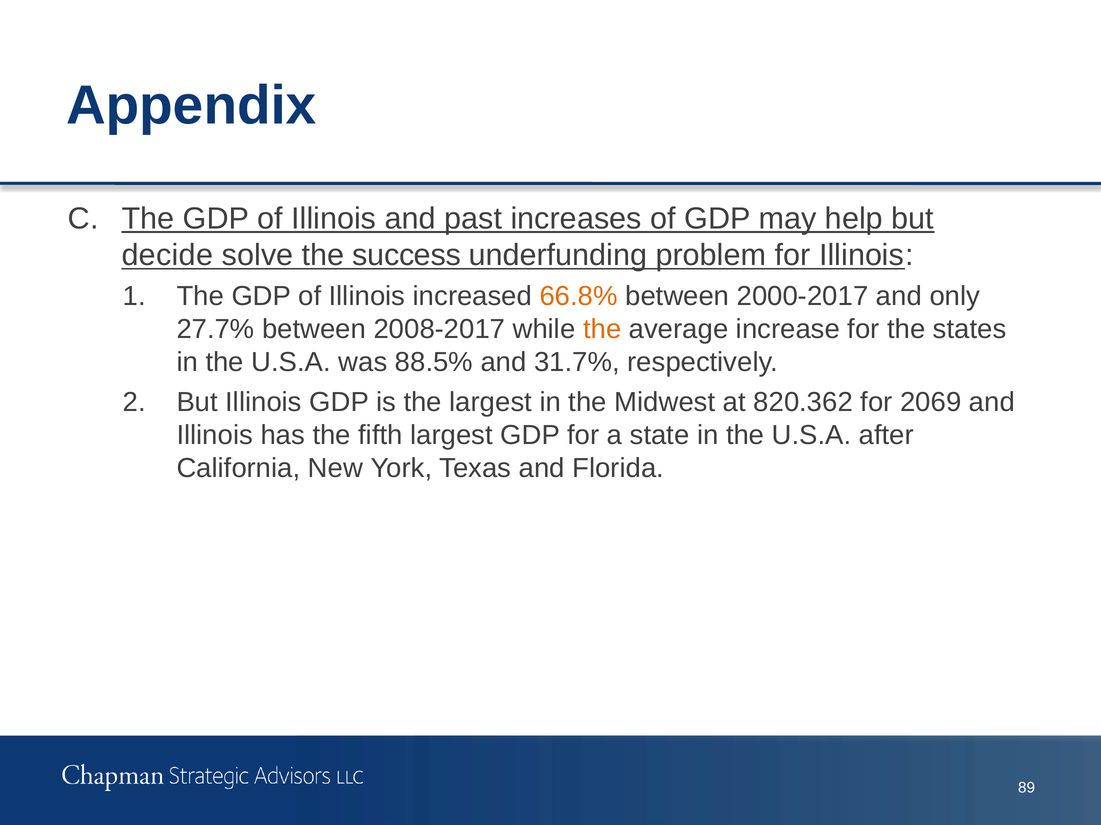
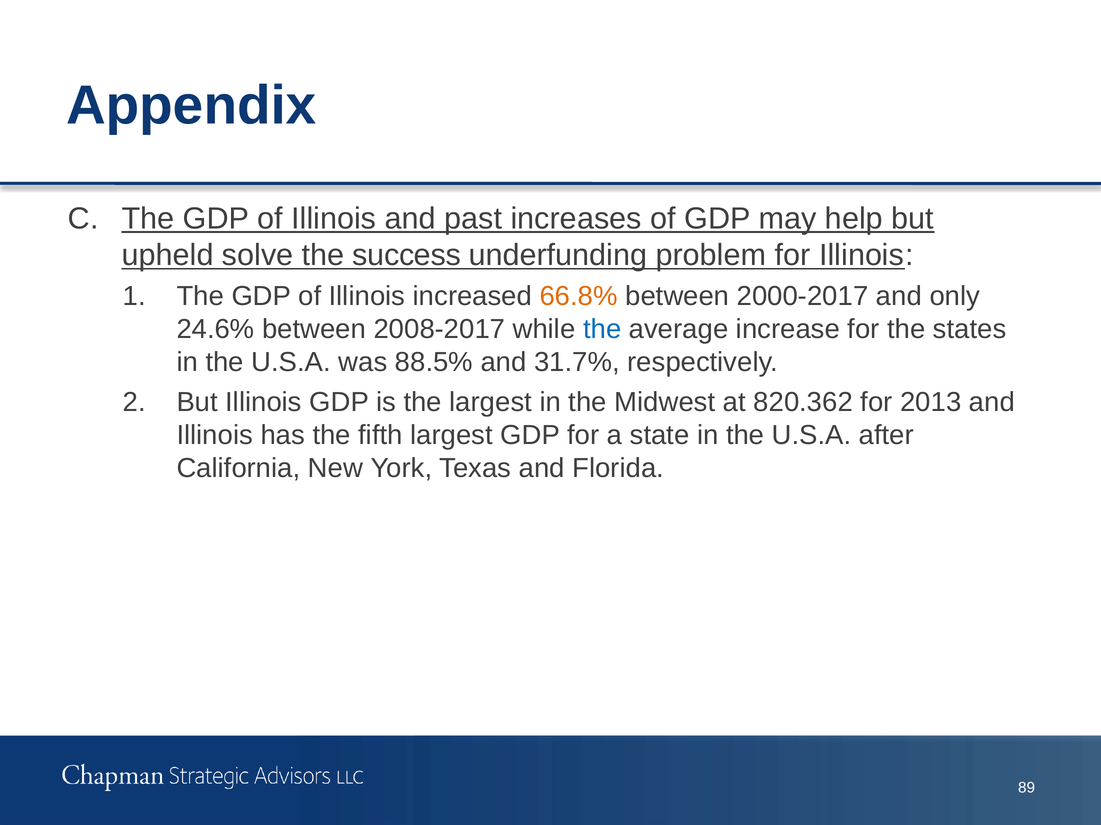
decide: decide -> upheld
27.7%: 27.7% -> 24.6%
the at (602, 330) colour: orange -> blue
2069: 2069 -> 2013
